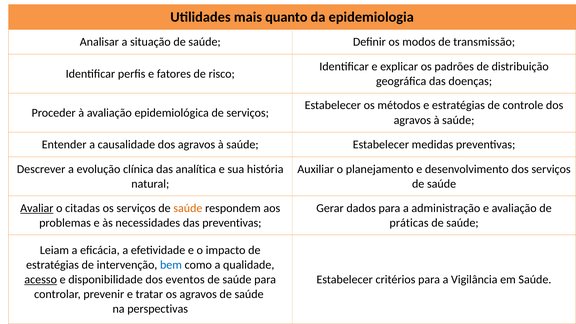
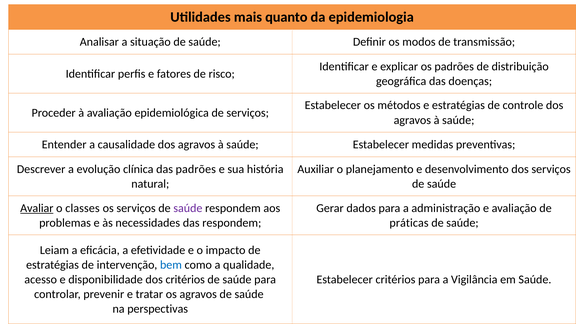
das analítica: analítica -> padrões
citadas: citadas -> classes
saúde at (188, 208) colour: orange -> purple
das preventivas: preventivas -> respondem
acesso underline: present -> none
dos eventos: eventos -> critérios
